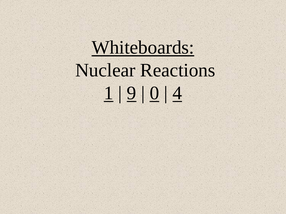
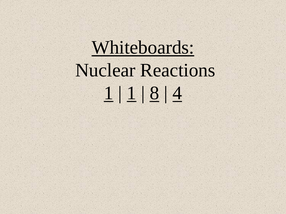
9 at (132, 93): 9 -> 1
0: 0 -> 8
